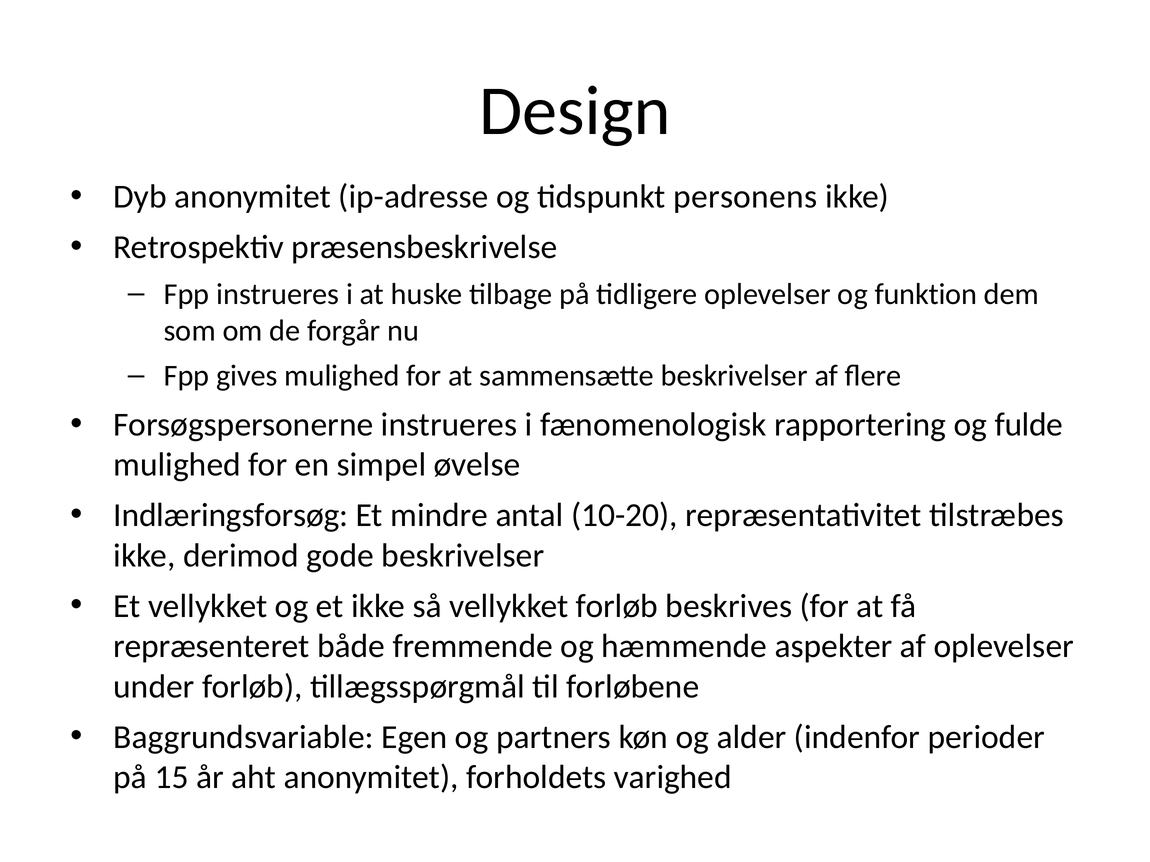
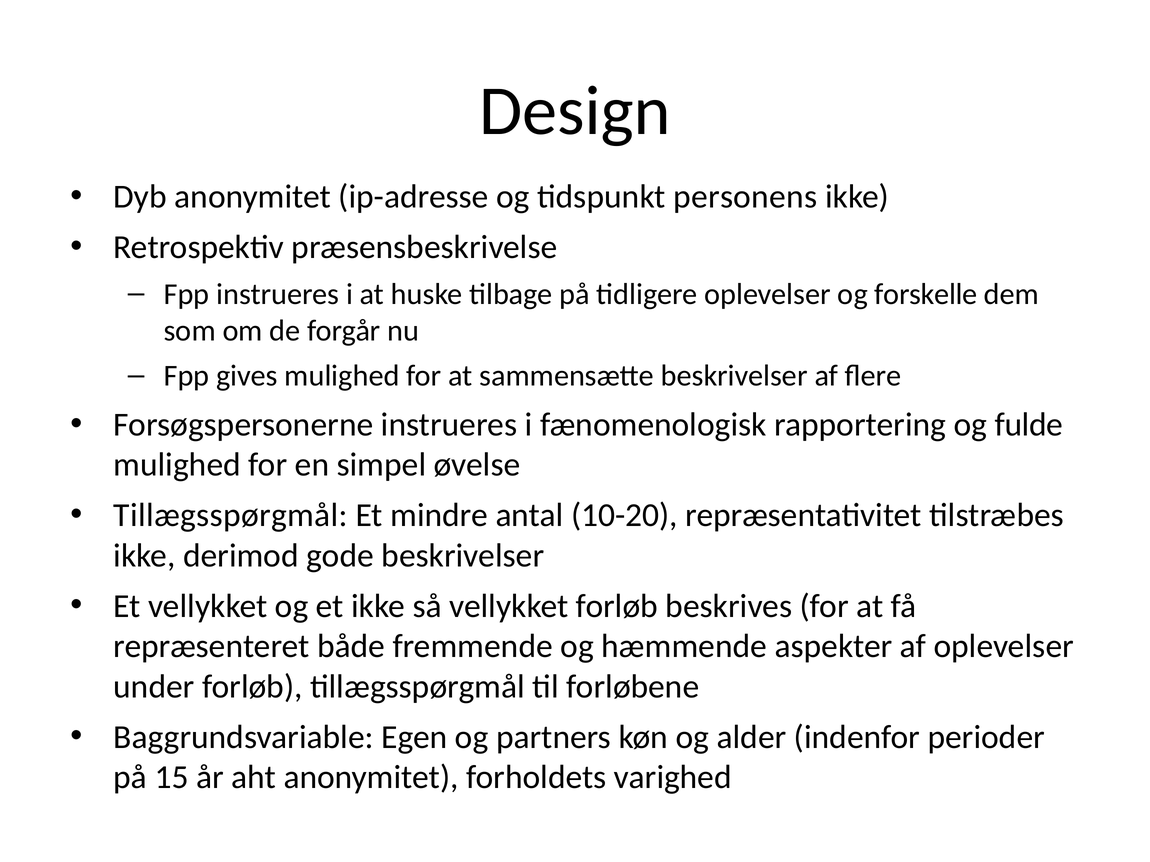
funktion: funktion -> forskelle
Indlæringsforsøg at (231, 516): Indlæringsforsøg -> Tillægsspørgmål
